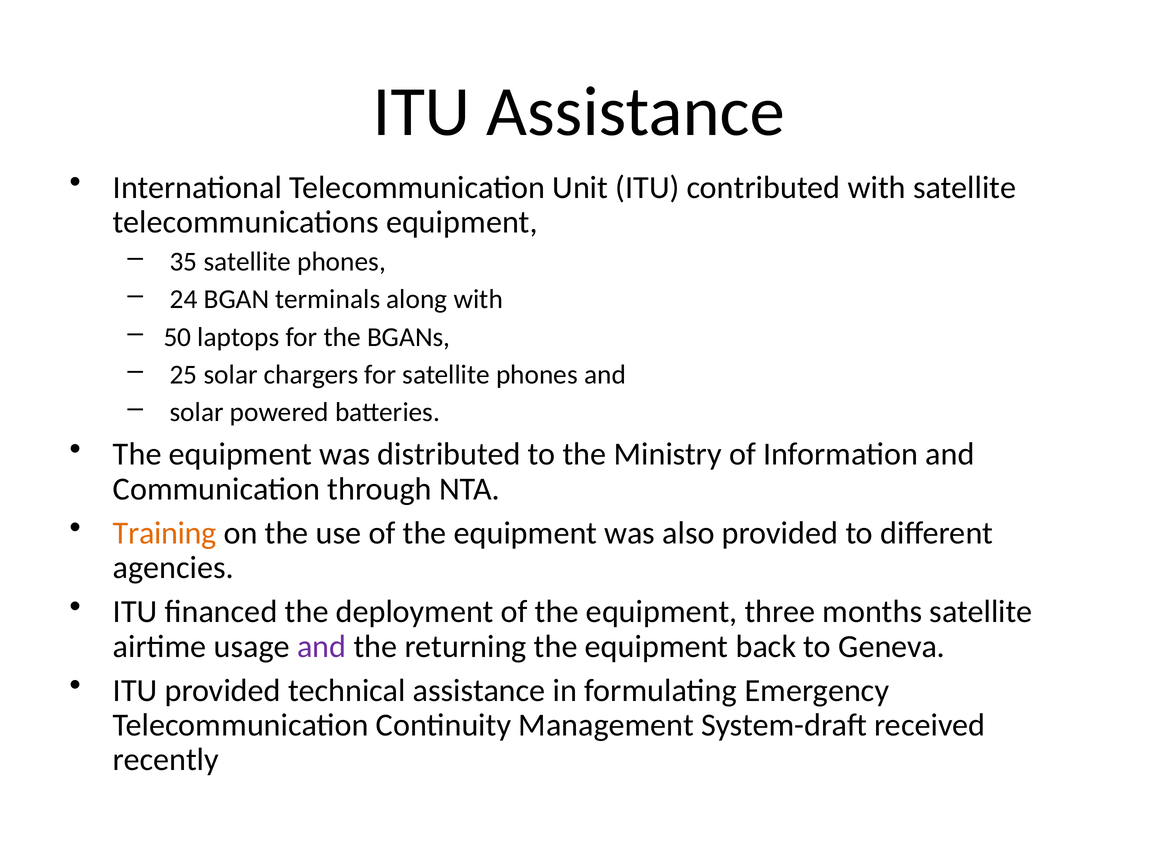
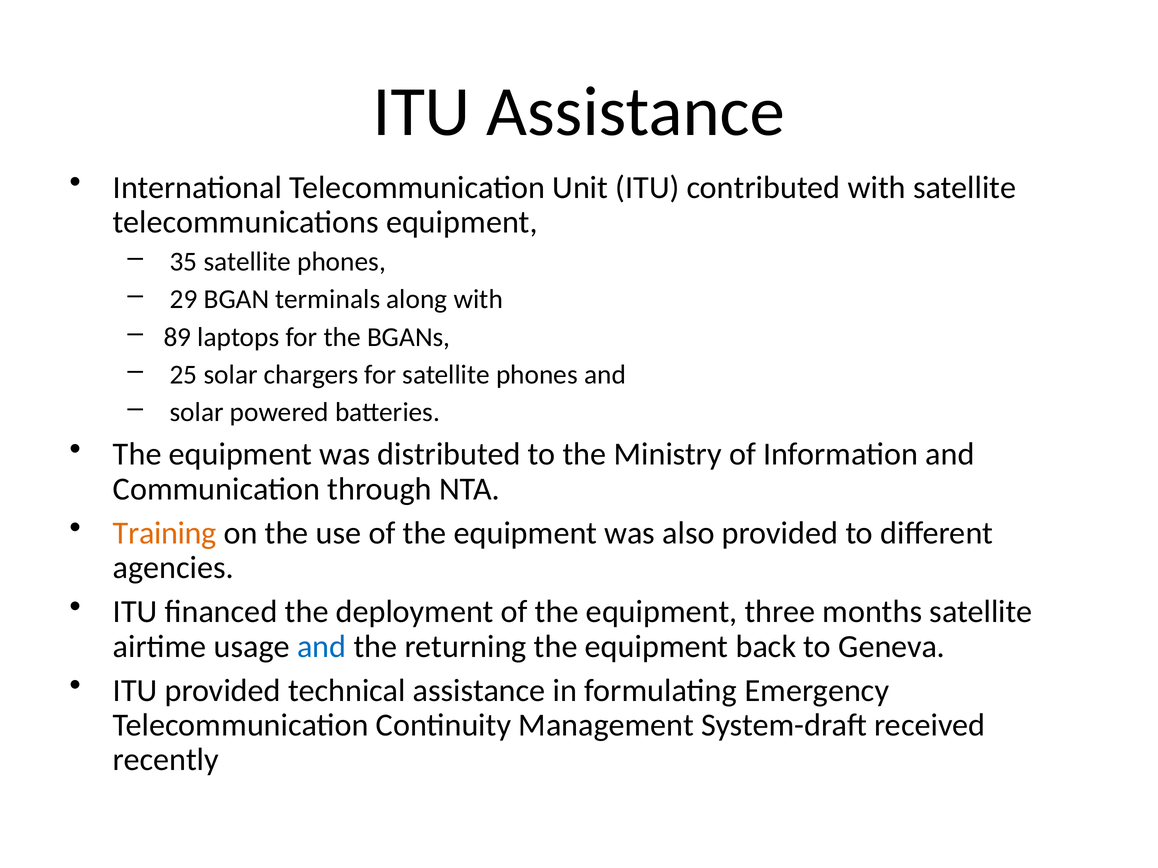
24: 24 -> 29
50: 50 -> 89
and at (322, 647) colour: purple -> blue
